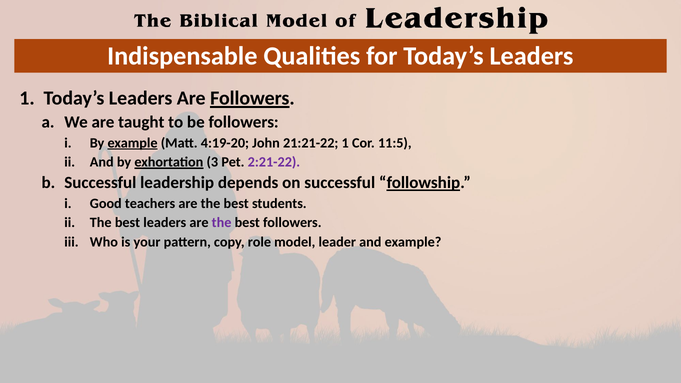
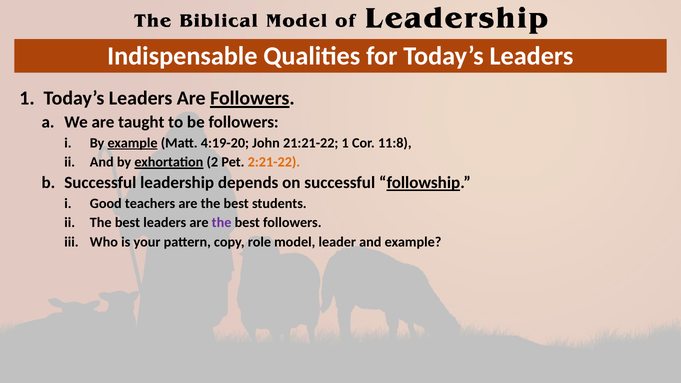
11:5: 11:5 -> 11:8
3: 3 -> 2
2:21-22 colour: purple -> orange
